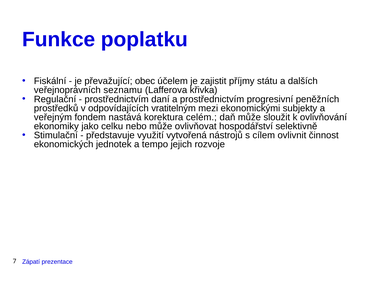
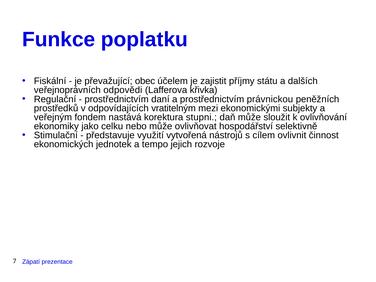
seznamu: seznamu -> odpovědi
progresivní: progresivní -> právnickou
celém: celém -> stupni
